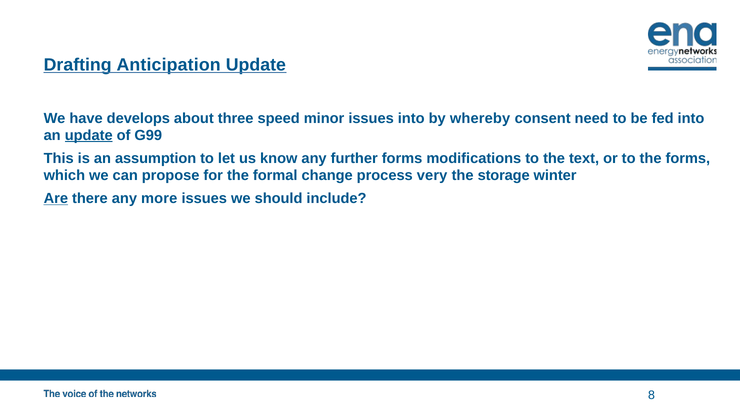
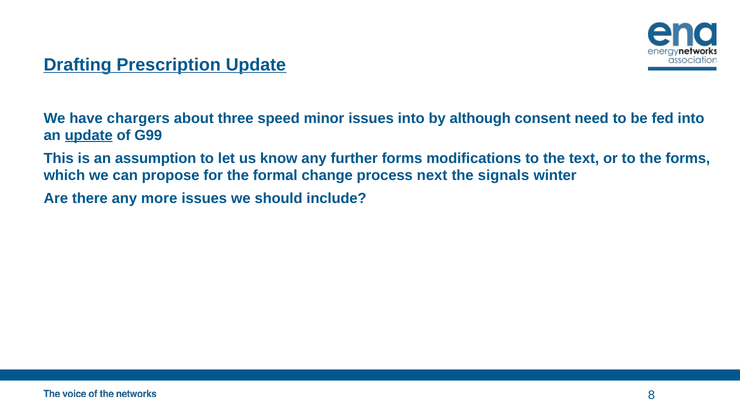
Anticipation: Anticipation -> Prescription
develops: develops -> chargers
whereby: whereby -> although
very: very -> next
storage: storage -> signals
Are underline: present -> none
